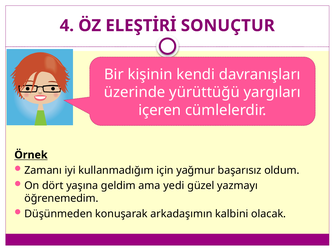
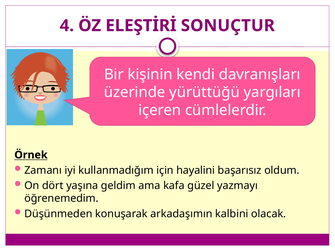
yağmur: yağmur -> hayalini
yedi: yedi -> kafa
